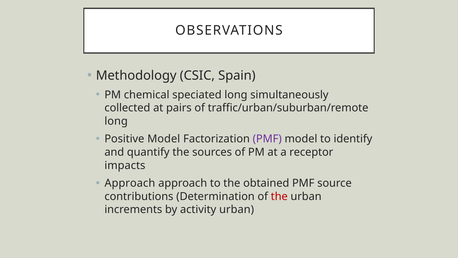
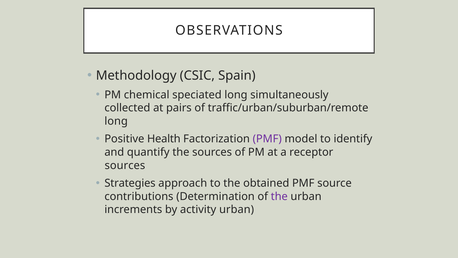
Positive Model: Model -> Health
impacts at (125, 165): impacts -> sources
Approach at (130, 183): Approach -> Strategies
the at (279, 196) colour: red -> purple
